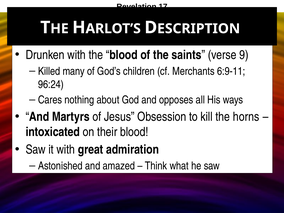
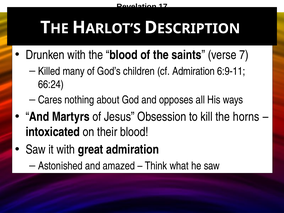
9: 9 -> 7
cf Merchants: Merchants -> Admiration
96:24: 96:24 -> 66:24
